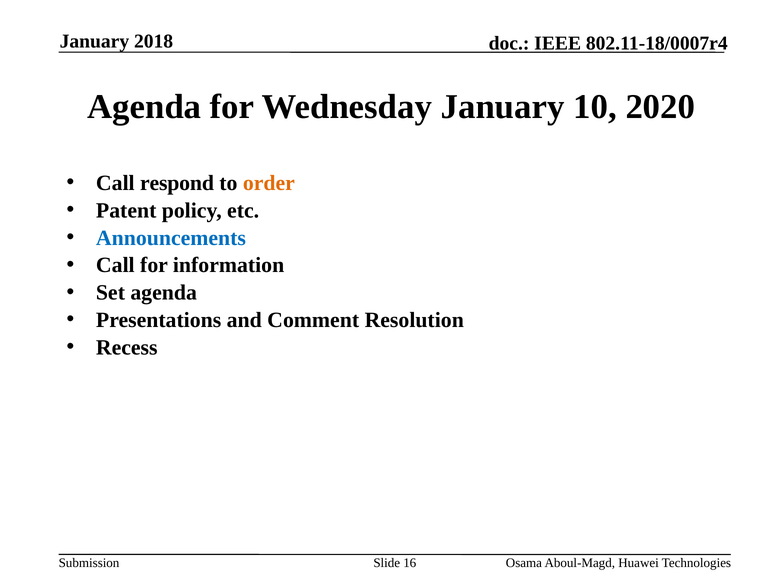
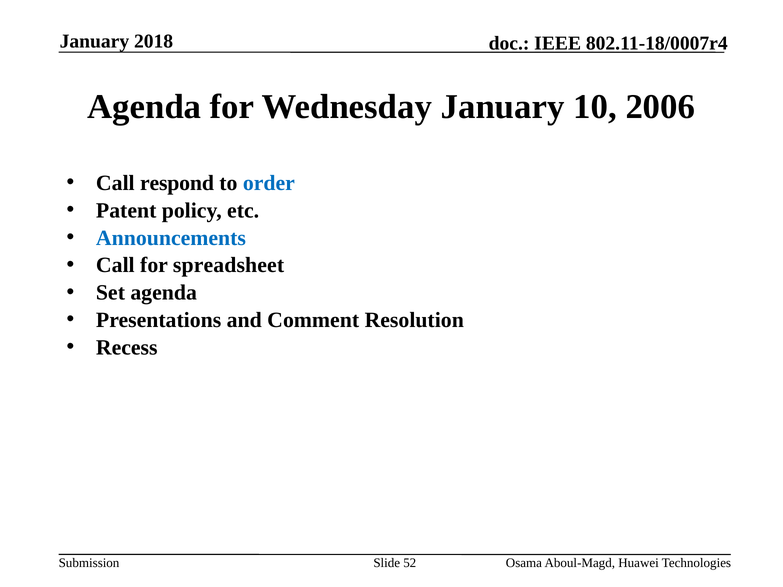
2020: 2020 -> 2006
order colour: orange -> blue
information: information -> spreadsheet
16: 16 -> 52
